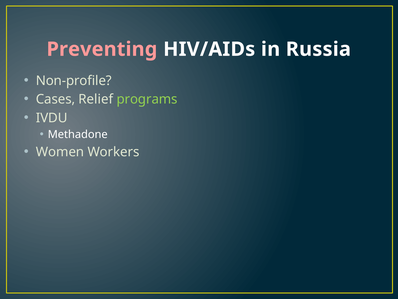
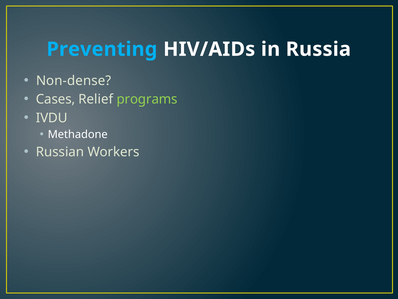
Preventing colour: pink -> light blue
Non-profile: Non-profile -> Non-dense
Women: Women -> Russian
